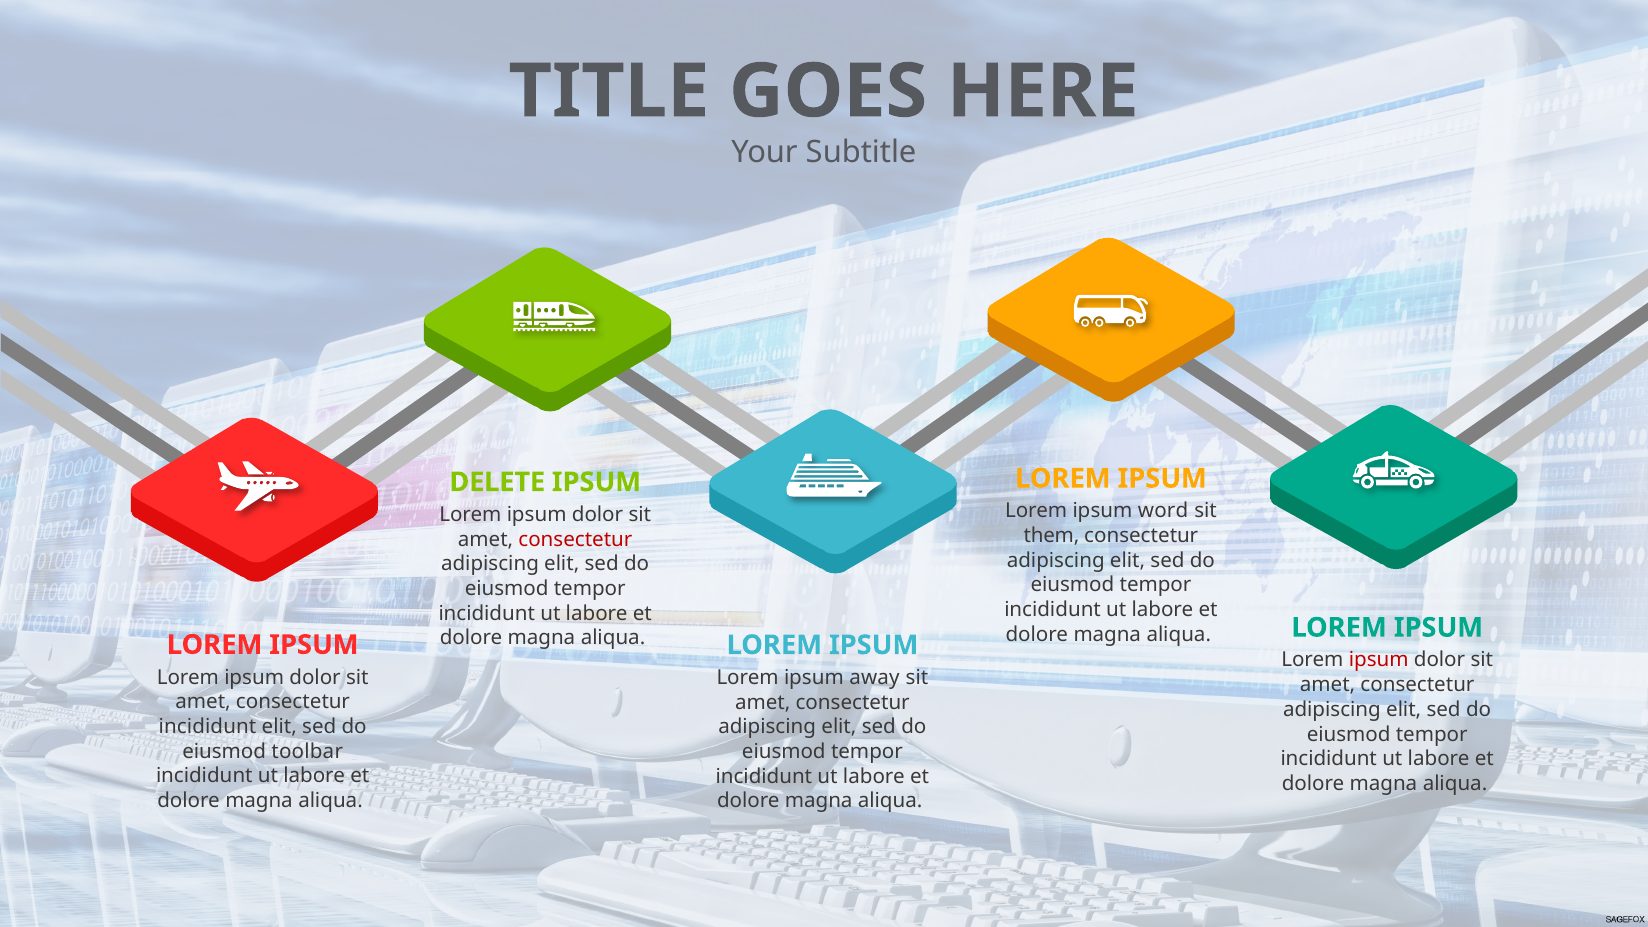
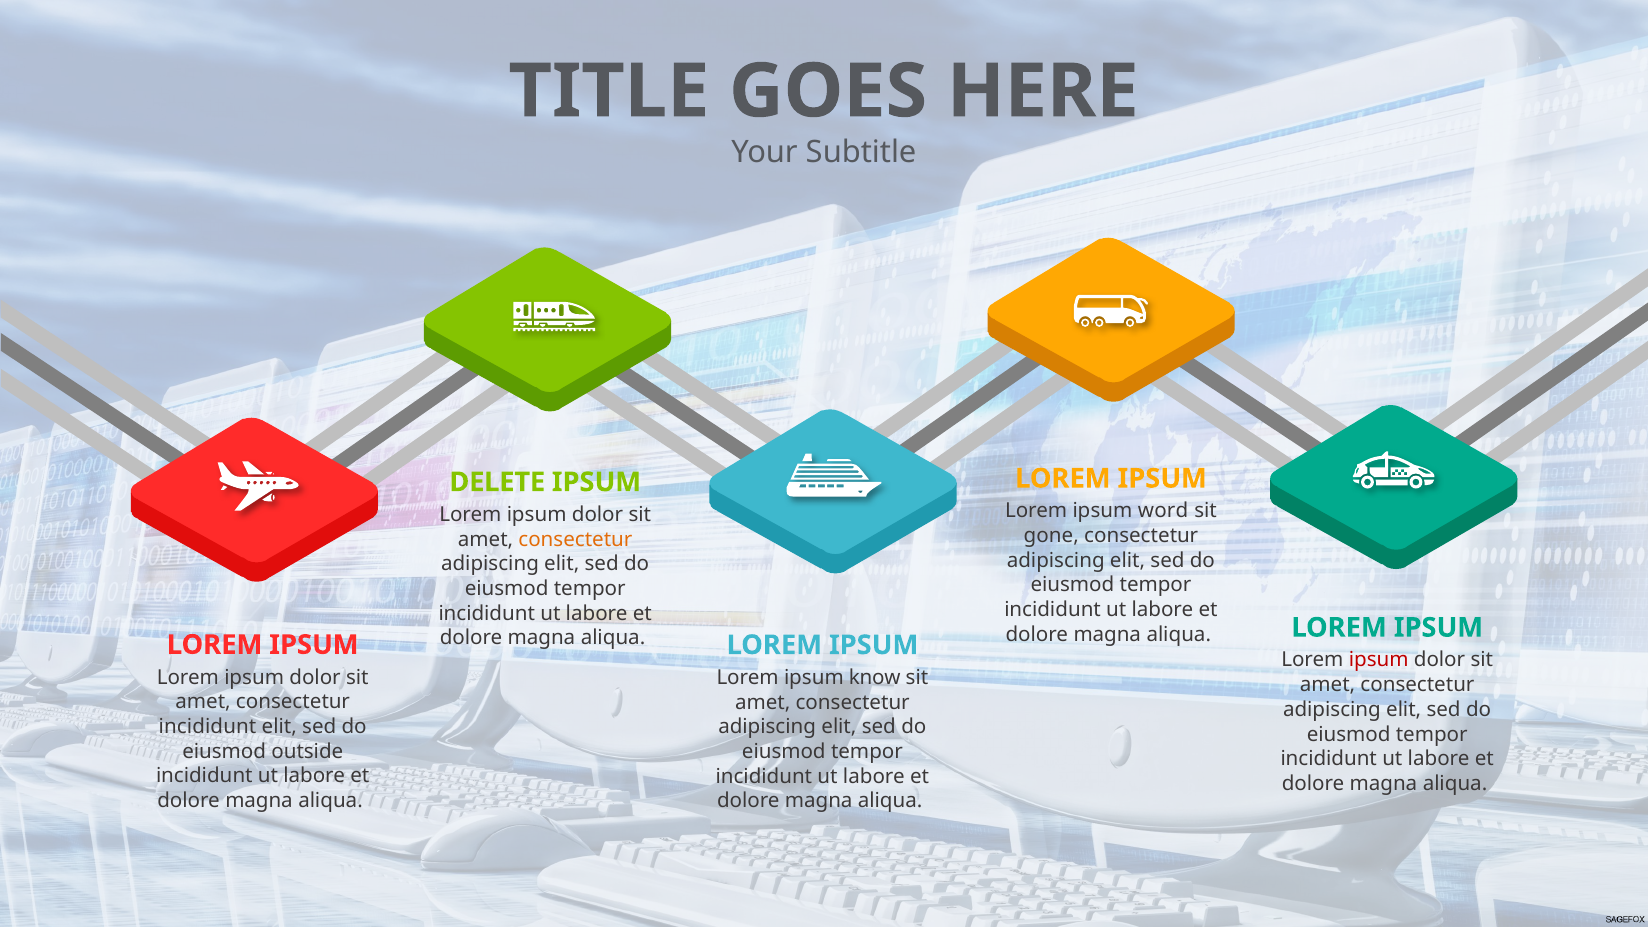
them: them -> gone
consectetur at (575, 539) colour: red -> orange
away: away -> know
toolbar: toolbar -> outside
